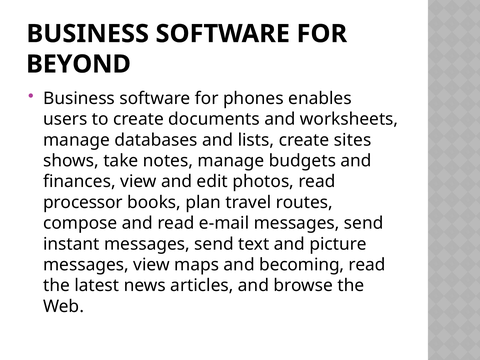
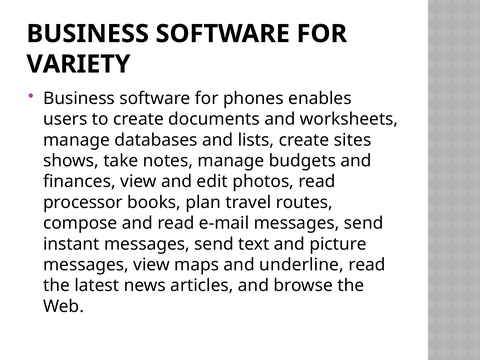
BEYOND: BEYOND -> VARIETY
becoming: becoming -> underline
